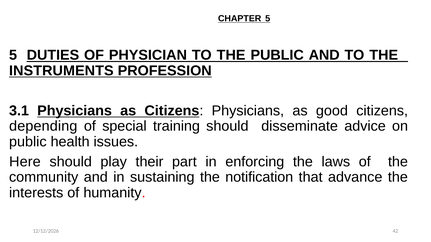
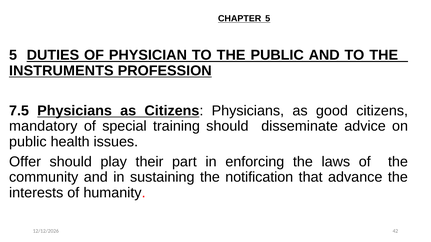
3.1: 3.1 -> 7.5
depending: depending -> mandatory
Here: Here -> Offer
